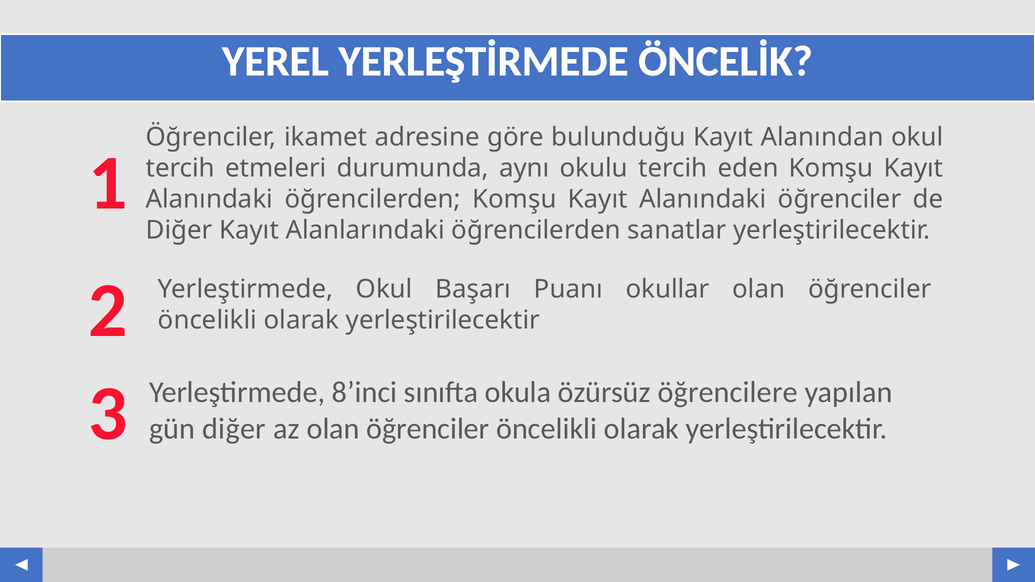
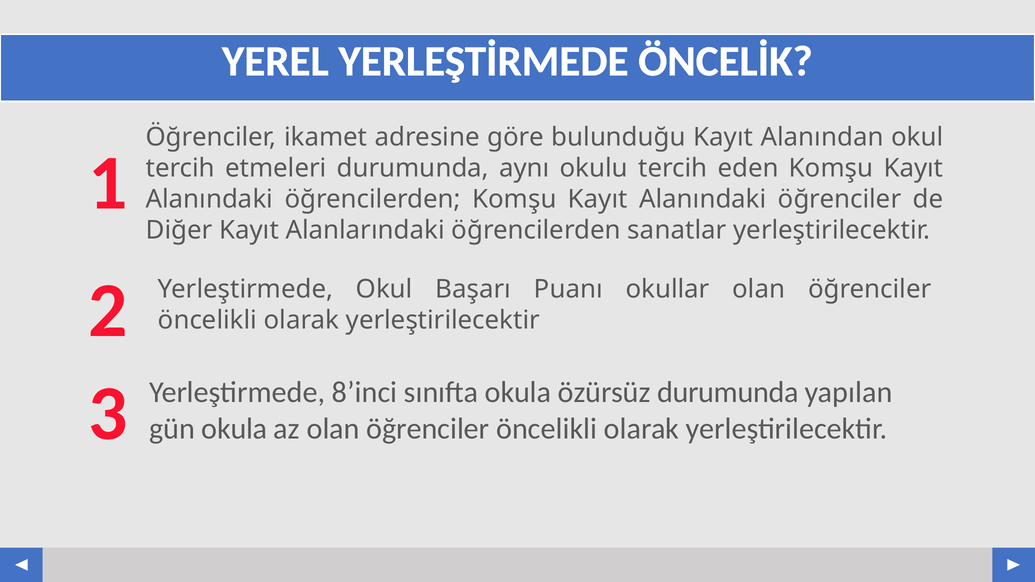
özürsüz öğrencilere: öğrencilere -> durumunda
gün diğer: diğer -> okula
